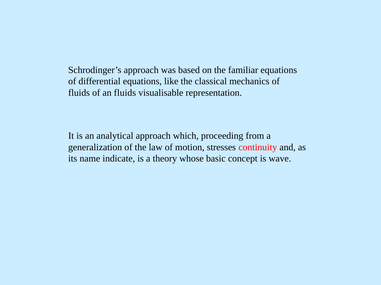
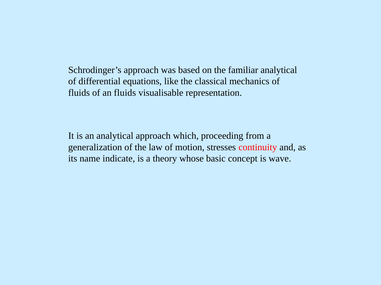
familiar equations: equations -> analytical
